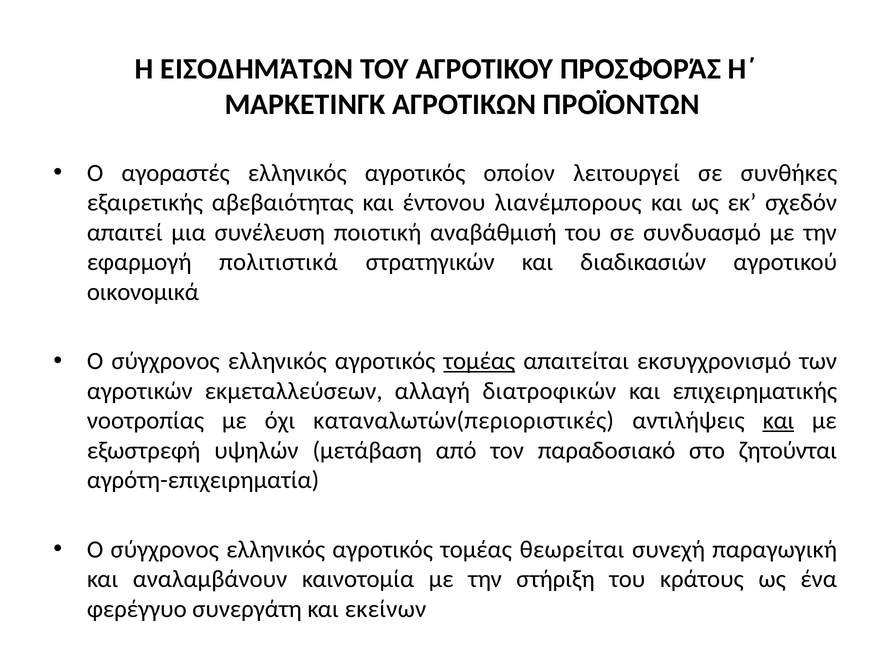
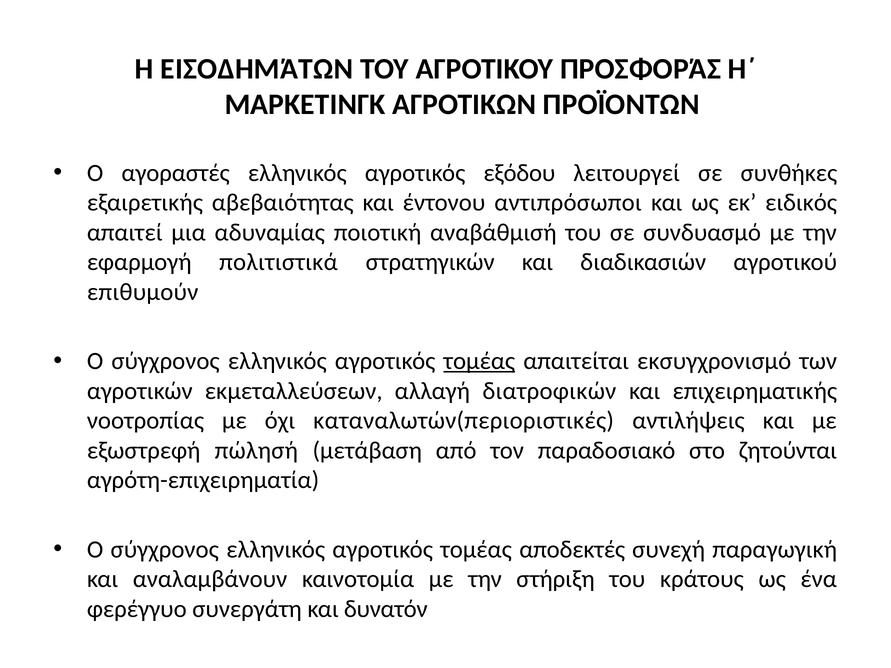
οποίον: οποίον -> εξόδου
λιανέμπορους: λιανέμπορους -> αντιπρόσωποι
σχεδόν: σχεδόν -> ειδικός
συνέλευση: συνέλευση -> αδυναμίας
οικονομικά: οικονομικά -> επιθυμούν
και at (778, 421) underline: present -> none
υψηλών: υψηλών -> πώλησή
θεωρείται: θεωρείται -> αποδεκτές
εκείνων: εκείνων -> δυνατόν
